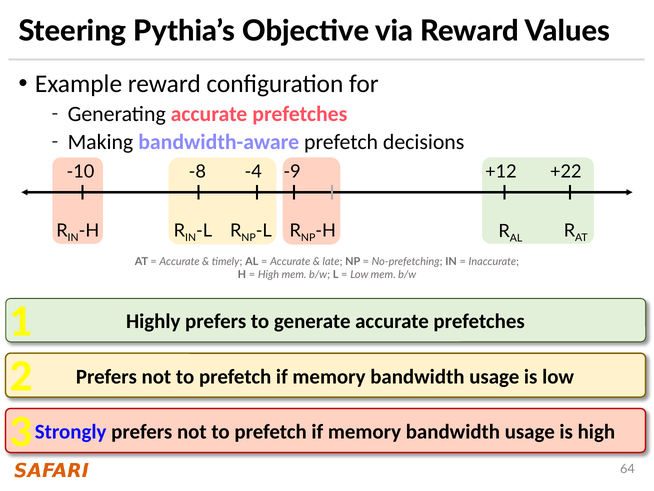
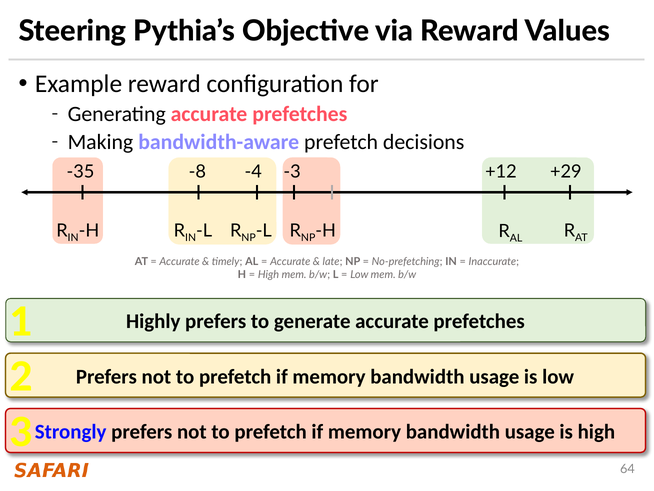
-10: -10 -> -35
-9: -9 -> -3
+22: +22 -> +29
